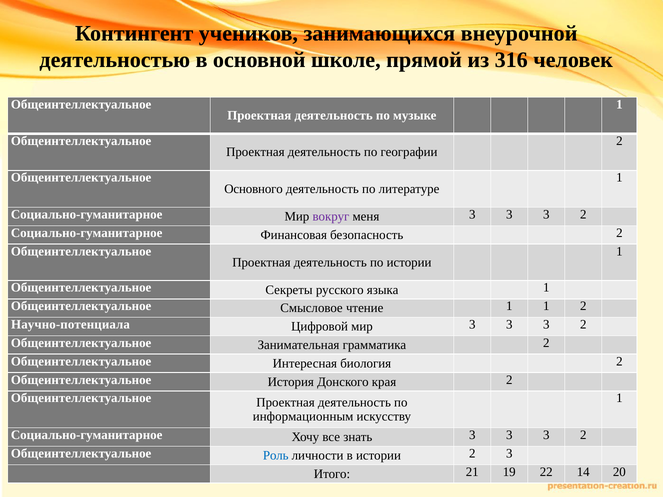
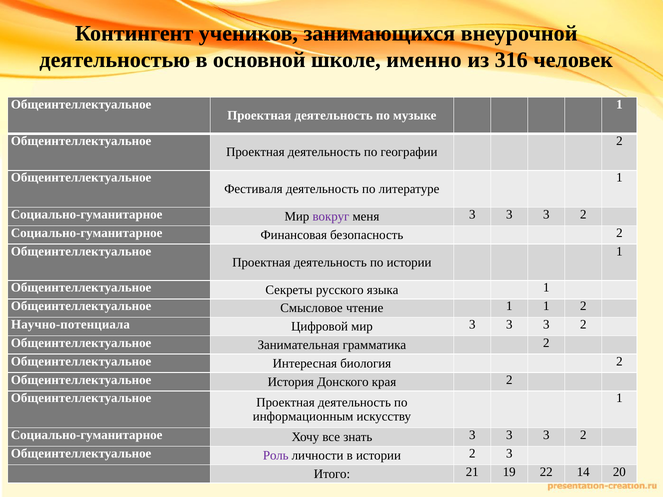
прямой: прямой -> именно
Основного: Основного -> Фестиваля
Роль colour: blue -> purple
